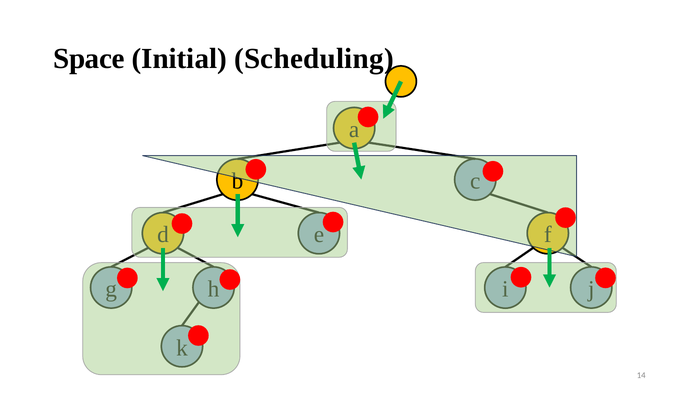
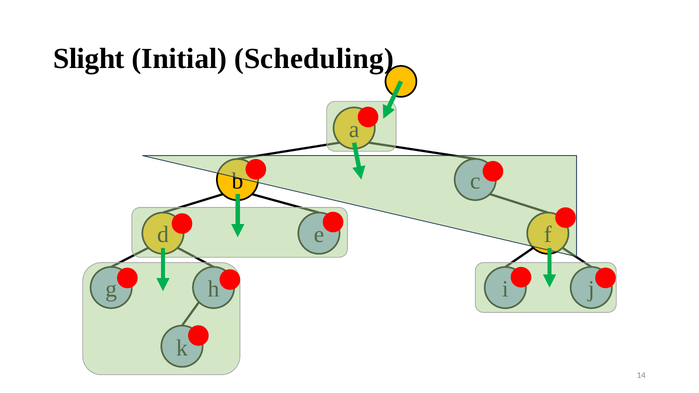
Space: Space -> Slight
